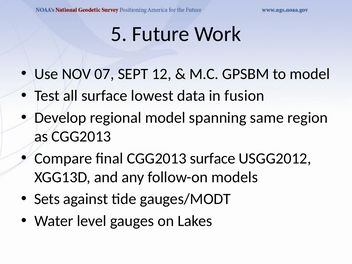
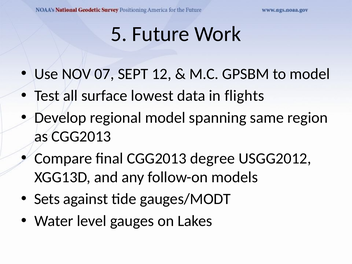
fusion: fusion -> flights
CGG2013 surface: surface -> degree
